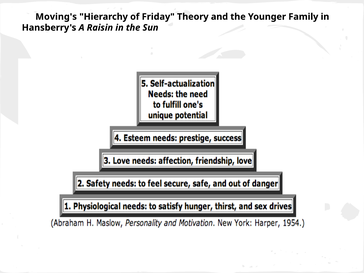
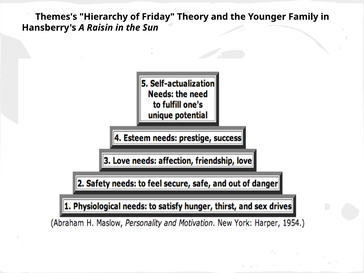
Moving's: Moving's -> Themes's
